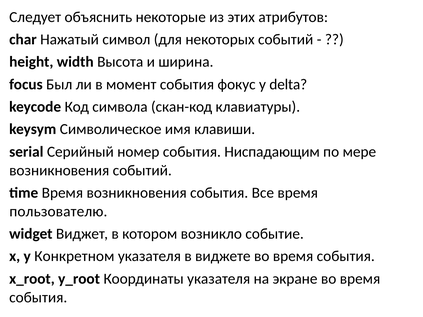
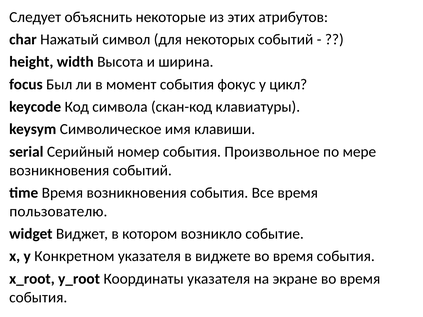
delta: delta -> цикл
Ниспадающим: Ниспадающим -> Произвольное
